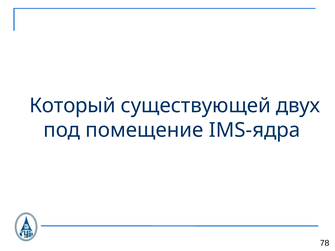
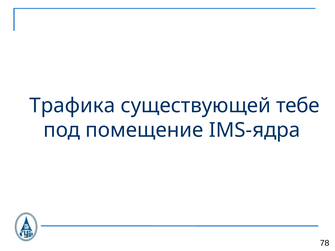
Который: Который -> Трафика
двух: двух -> тебе
